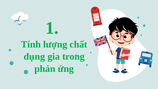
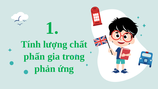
dụng: dụng -> phấn
